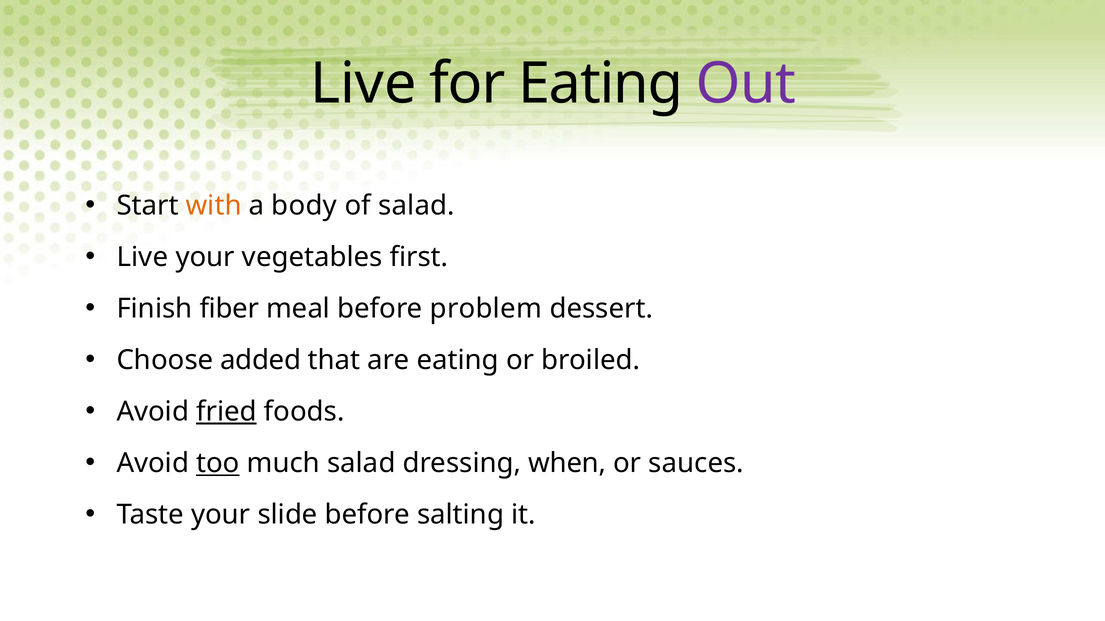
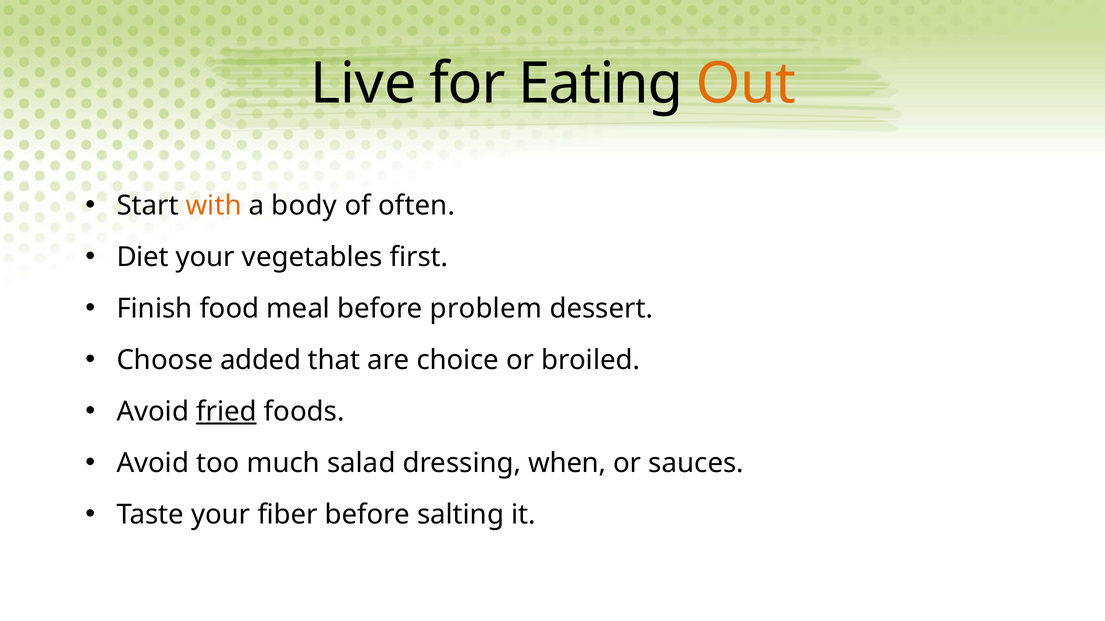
Out colour: purple -> orange
of salad: salad -> often
Live at (142, 257): Live -> Diet
fiber: fiber -> food
are eating: eating -> choice
too underline: present -> none
slide: slide -> fiber
